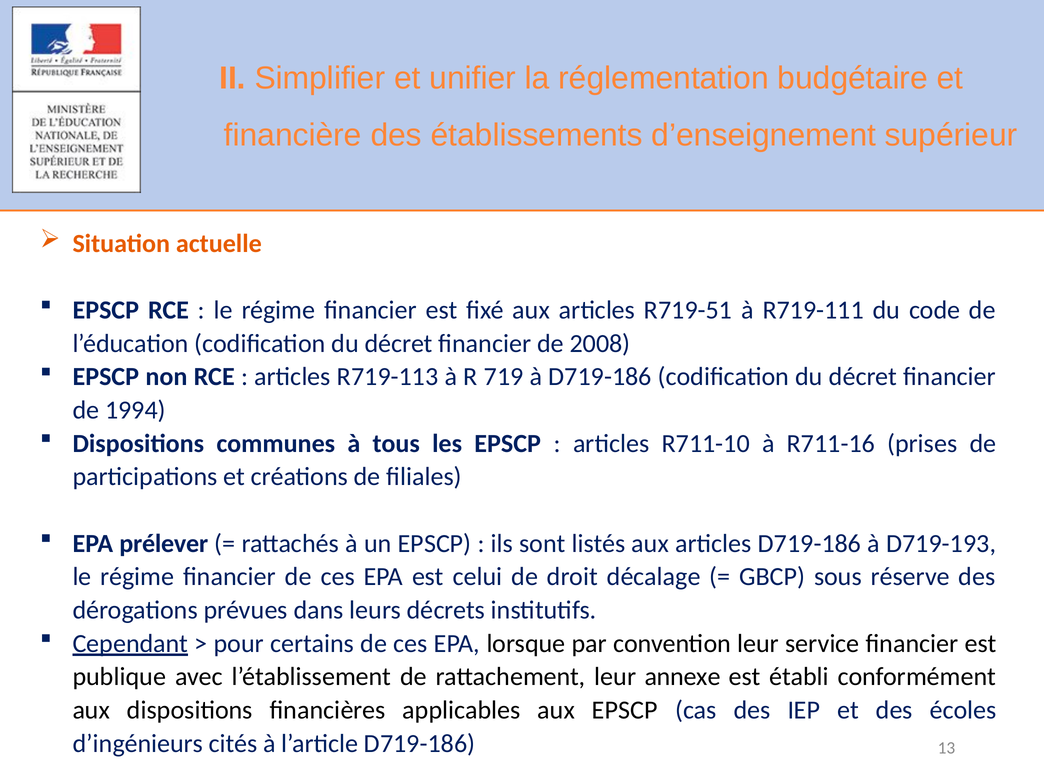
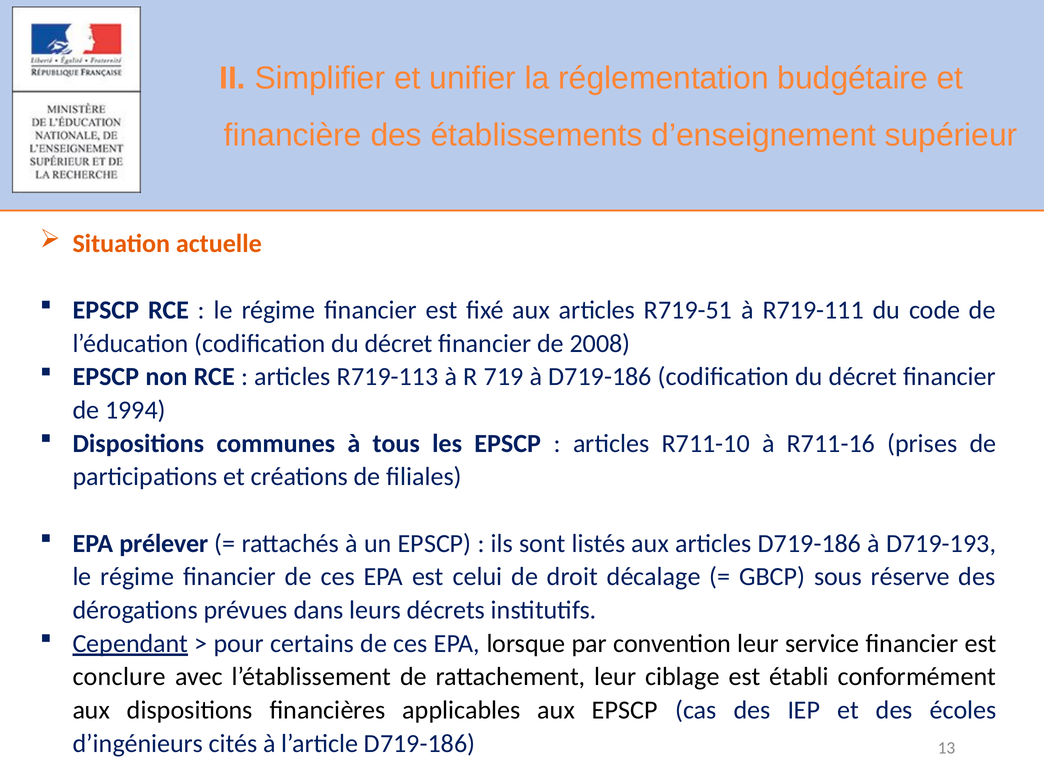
publique: publique -> conclure
annexe: annexe -> ciblage
